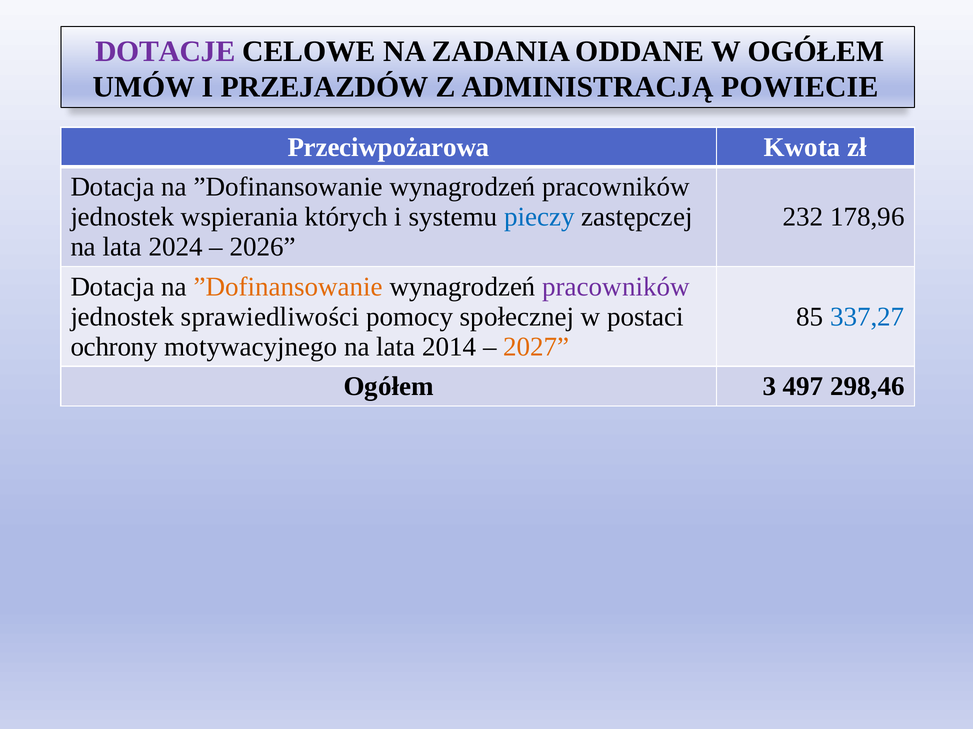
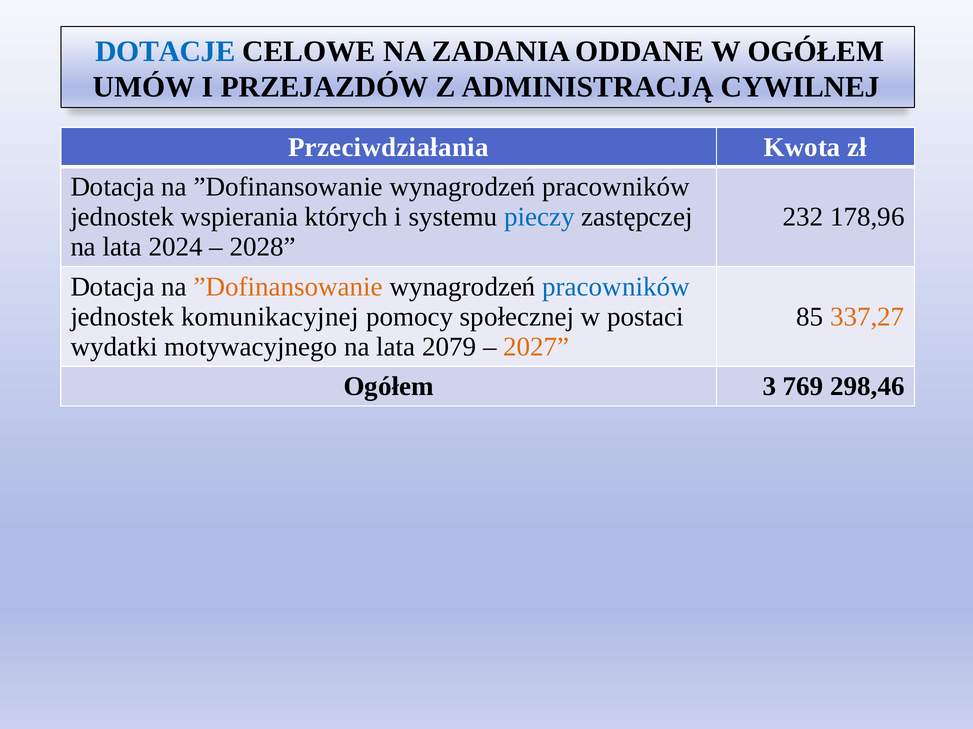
DOTACJE colour: purple -> blue
POWIECIE: POWIECIE -> CYWILNEJ
Przeciwpożarowa: Przeciwpożarowa -> Przeciwdziałania
2026: 2026 -> 2028
pracowników at (616, 287) colour: purple -> blue
sprawiedliwości: sprawiedliwości -> komunikacyjnej
337,27 colour: blue -> orange
ochrony: ochrony -> wydatki
2014: 2014 -> 2079
497: 497 -> 769
